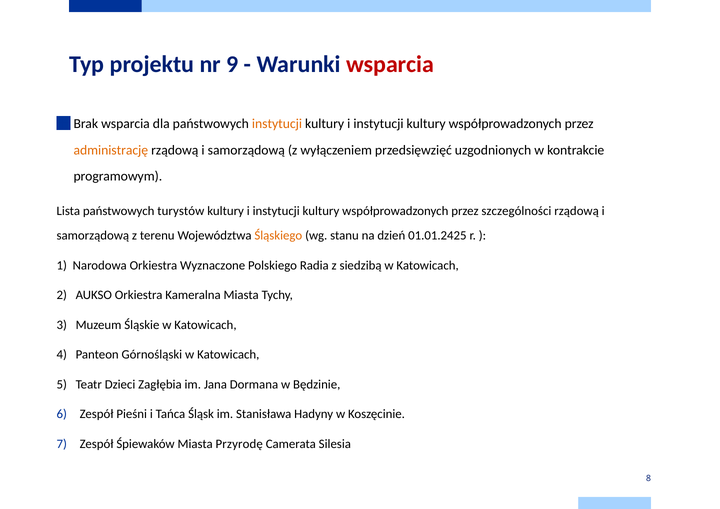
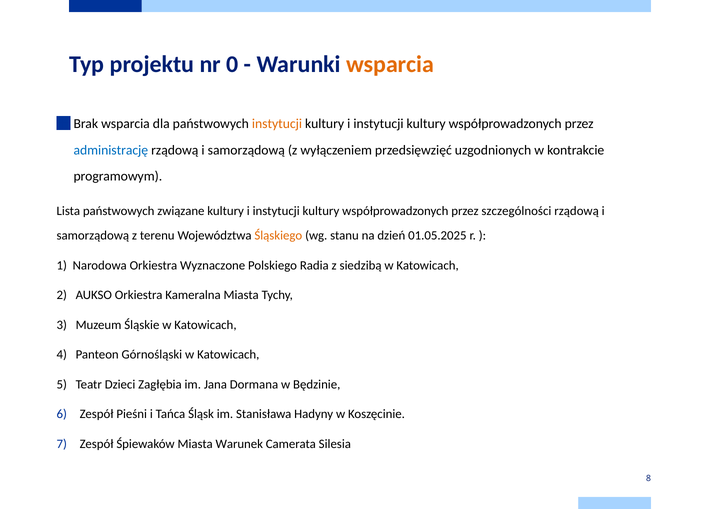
9: 9 -> 0
wsparcia at (390, 64) colour: red -> orange
administrację colour: orange -> blue
turystów: turystów -> związane
01.01.2425: 01.01.2425 -> 01.05.2025
Przyrodę: Przyrodę -> Warunek
